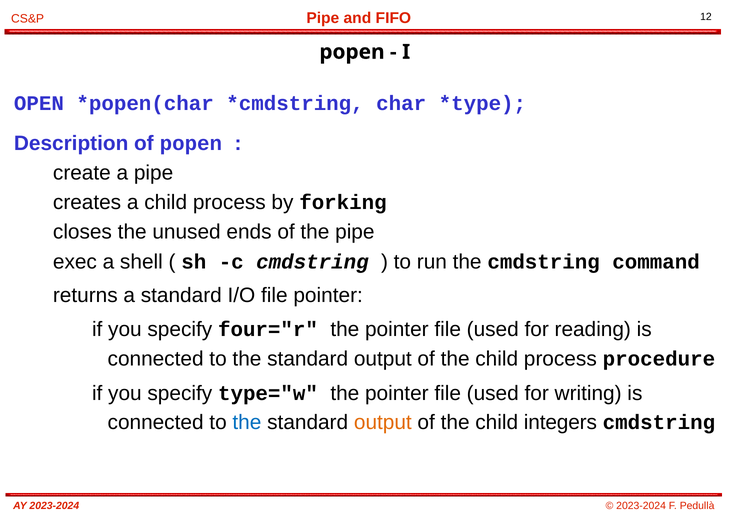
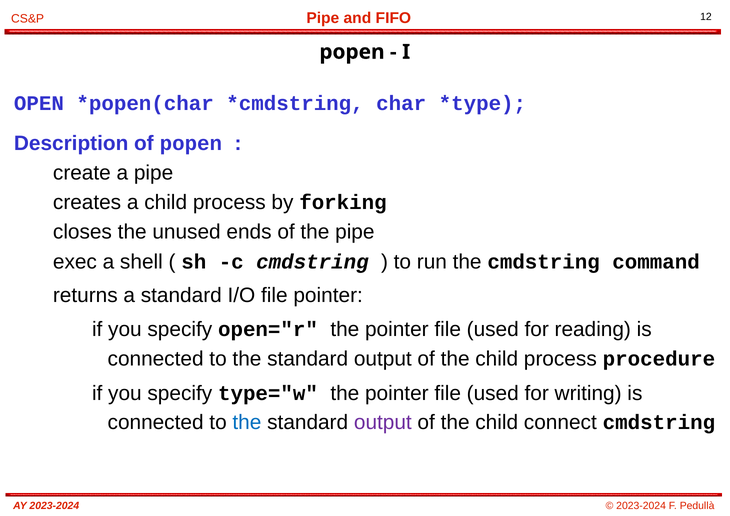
four="r: four="r -> open="r
output at (383, 423) colour: orange -> purple
integers: integers -> connect
